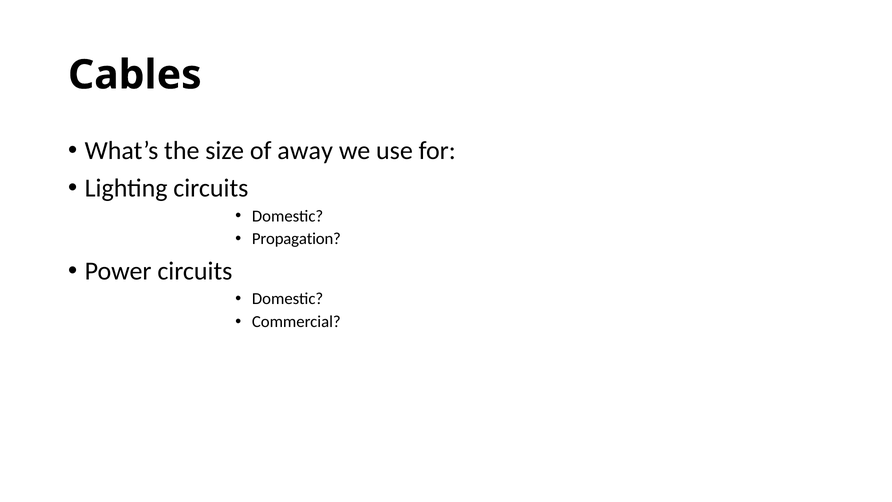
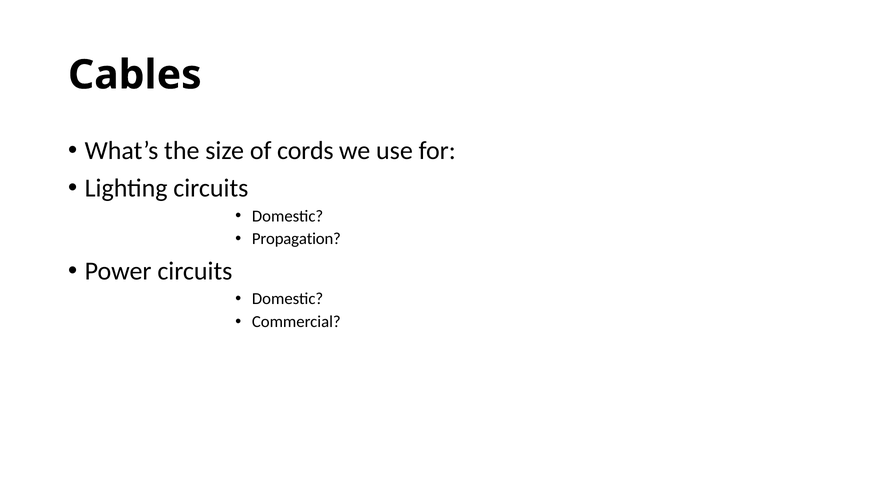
away: away -> cords
